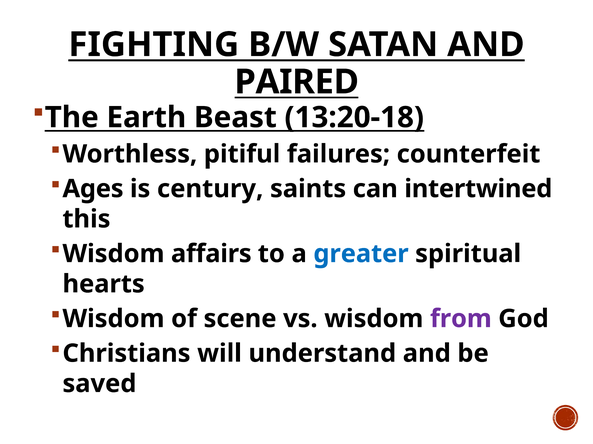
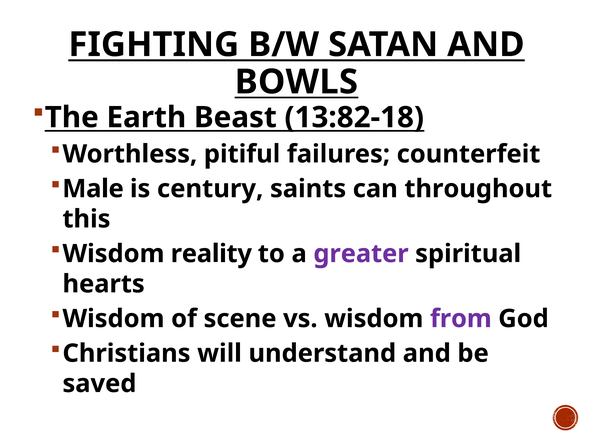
PAIRED: PAIRED -> BOWLS
13:20-18: 13:20-18 -> 13:82-18
Ages: Ages -> Male
intertwined: intertwined -> throughout
affairs: affairs -> reality
greater colour: blue -> purple
